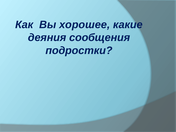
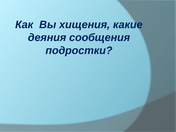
хорошее: хорошее -> хищения
